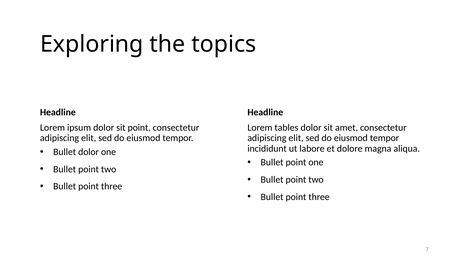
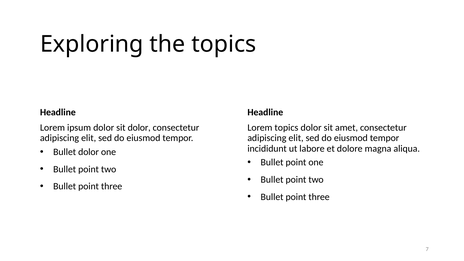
sit point: point -> dolor
Lorem tables: tables -> topics
